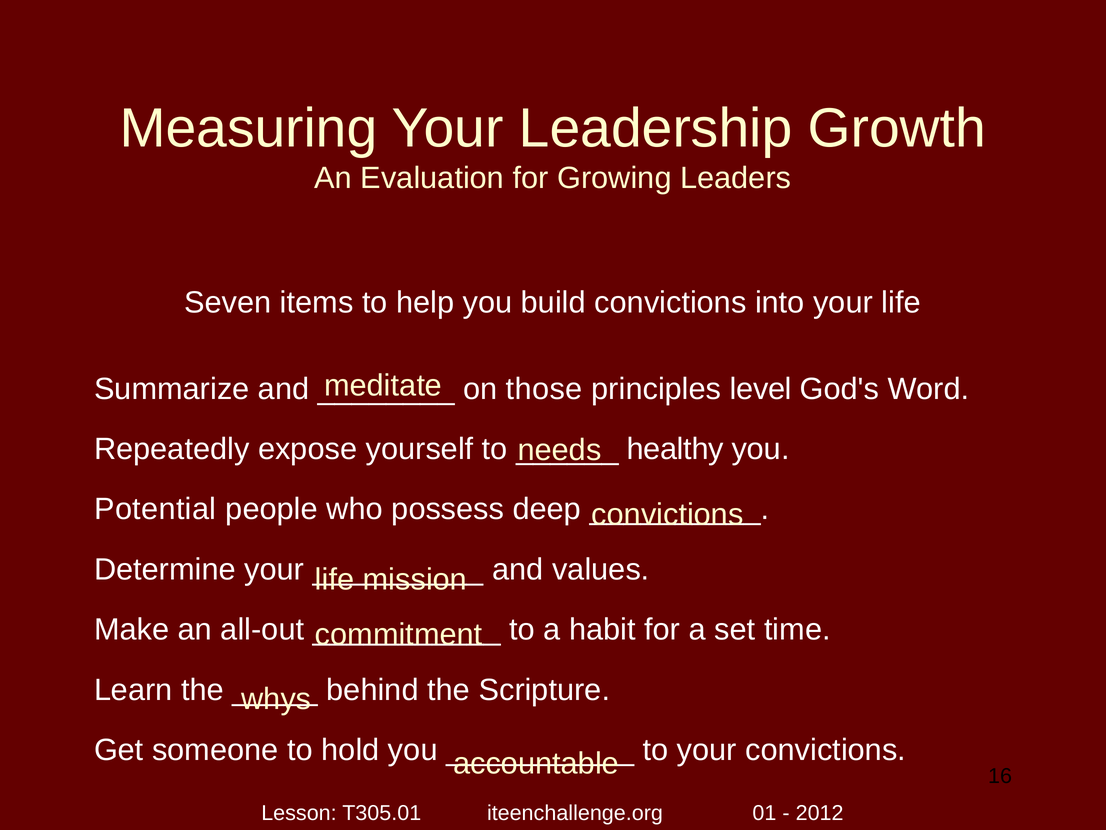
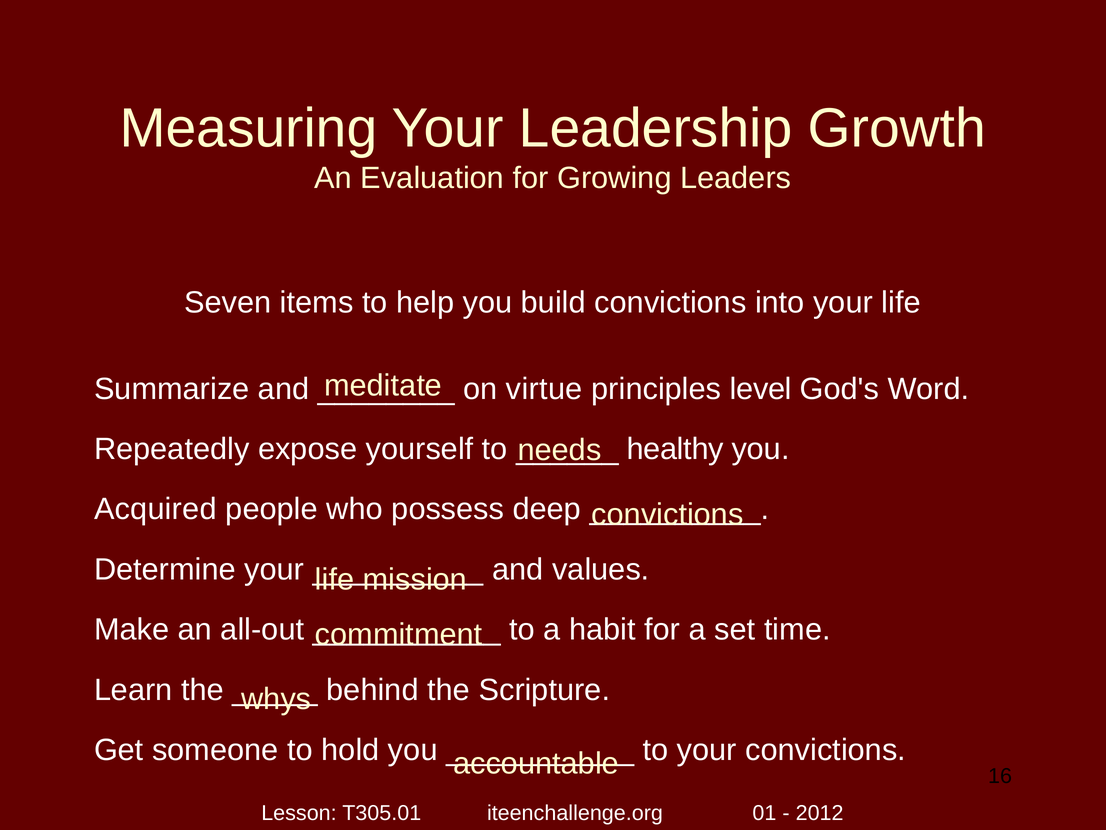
those: those -> virtue
Potential: Potential -> Acquired
